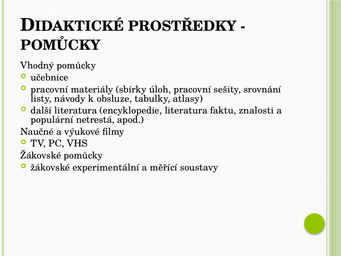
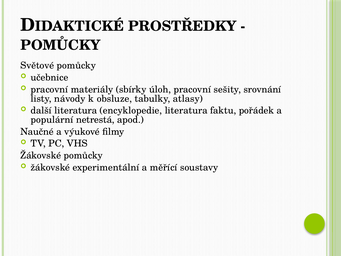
Vhodný: Vhodný -> Světové
znalosti: znalosti -> pořádek
